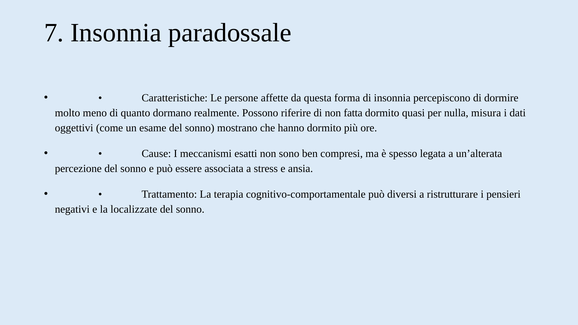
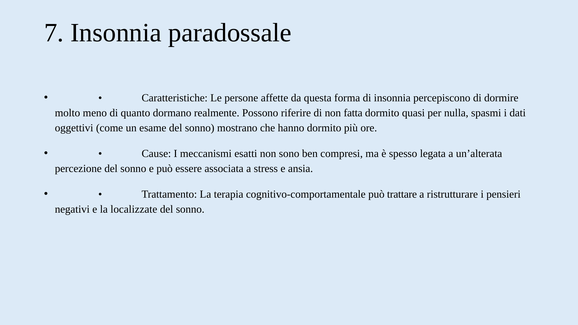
misura: misura -> spasmi
diversi: diversi -> trattare
